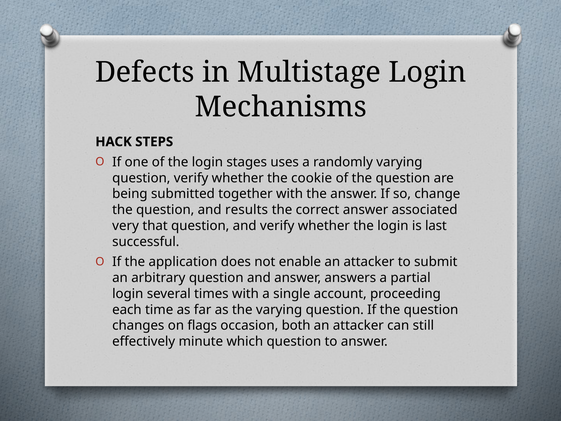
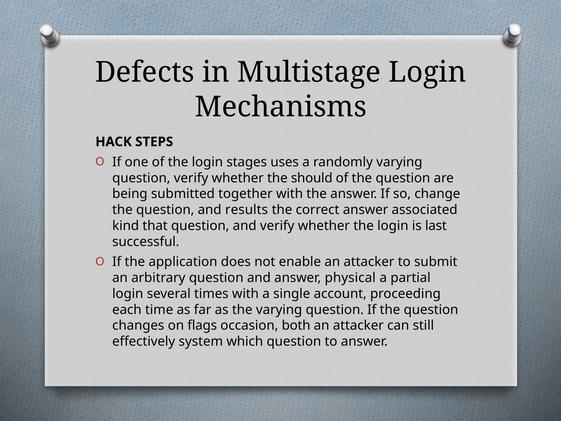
cookie: cookie -> should
very: very -> kind
answers: answers -> physical
minute: minute -> system
